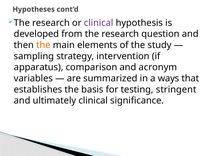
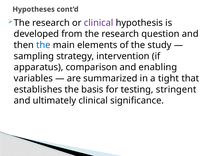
the at (43, 45) colour: orange -> blue
acronym: acronym -> enabling
ways: ways -> tight
